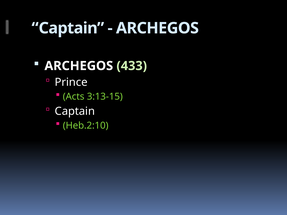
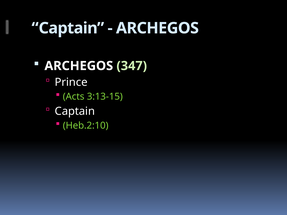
433: 433 -> 347
